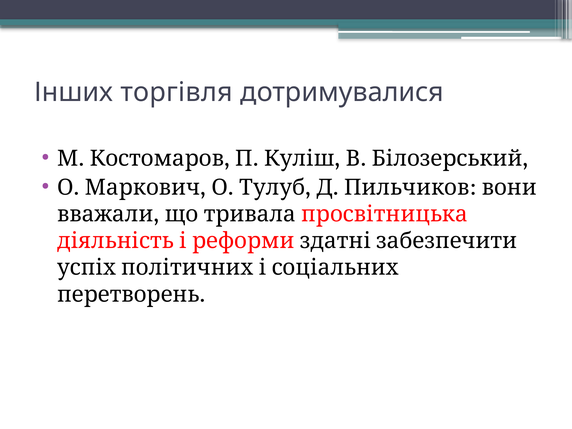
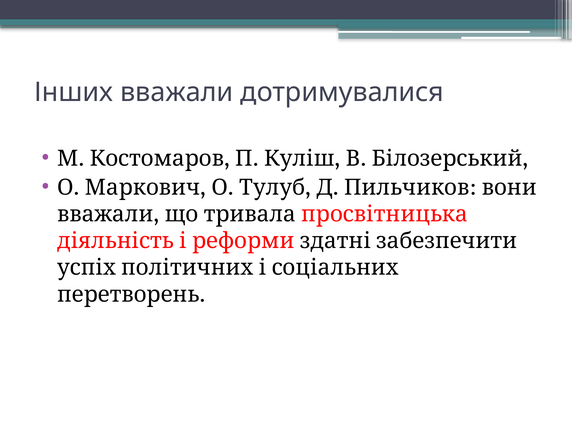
Інших торгівля: торгівля -> вважали
